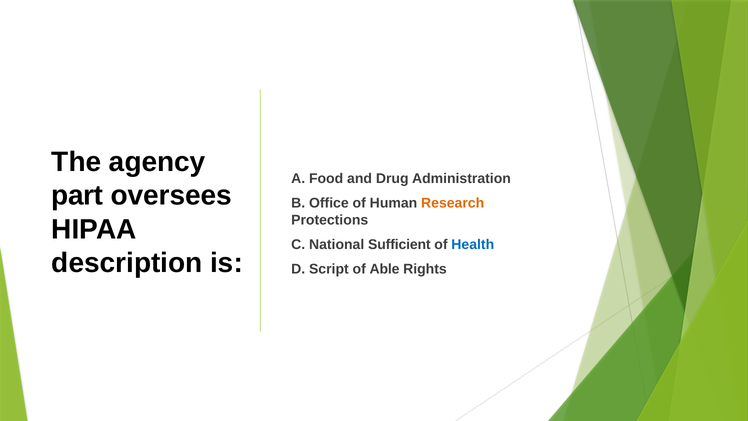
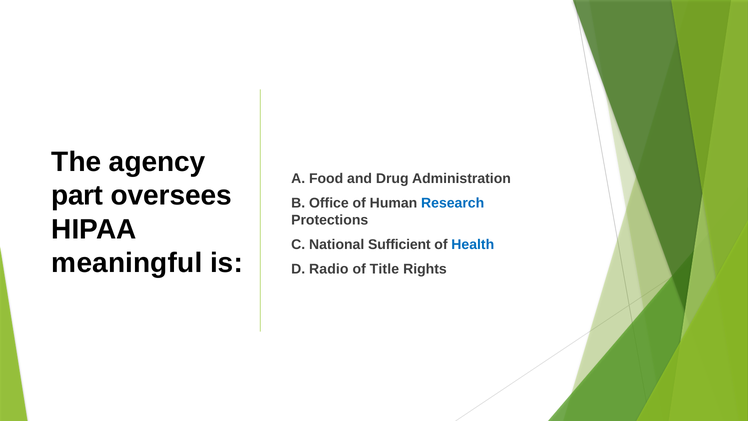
Research colour: orange -> blue
description: description -> meaningful
Script: Script -> Radio
Able: Able -> Title
